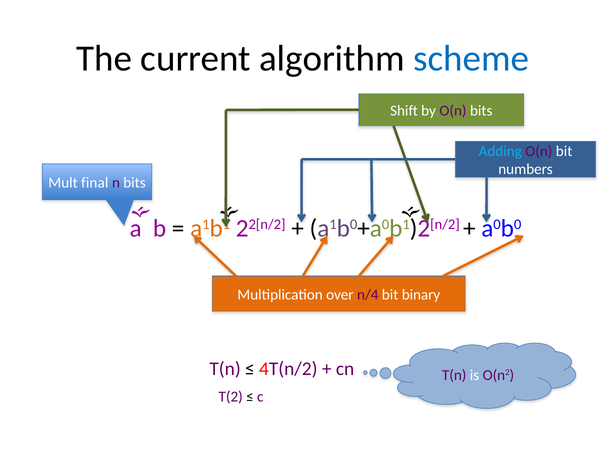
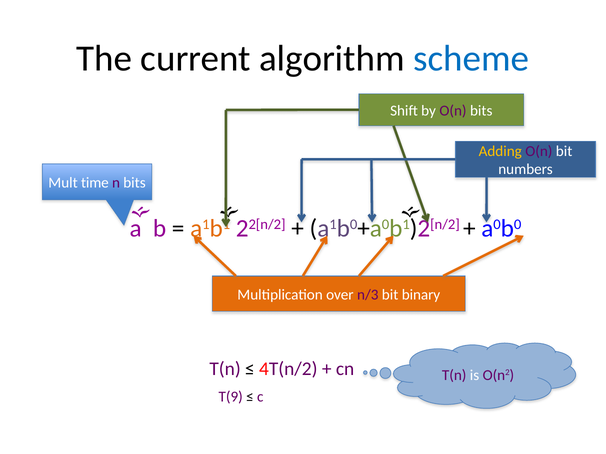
Adding colour: light blue -> yellow
final: final -> time
n/4: n/4 -> n/3
T(2: T(2 -> T(9
